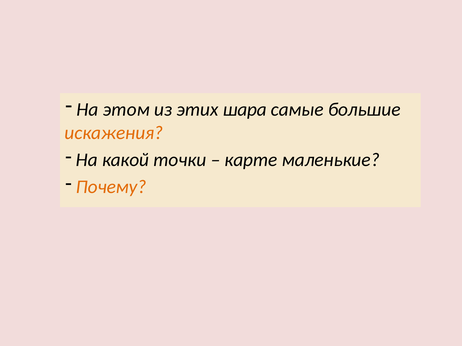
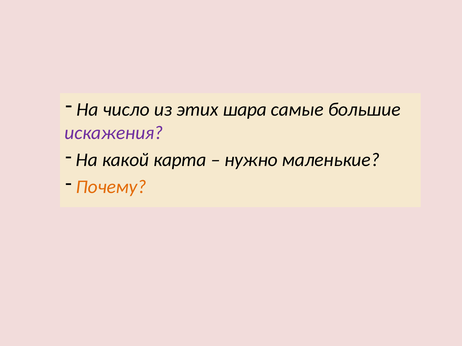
этом: этом -> число
искажения colour: orange -> purple
точки: точки -> карта
карте: карте -> нужно
